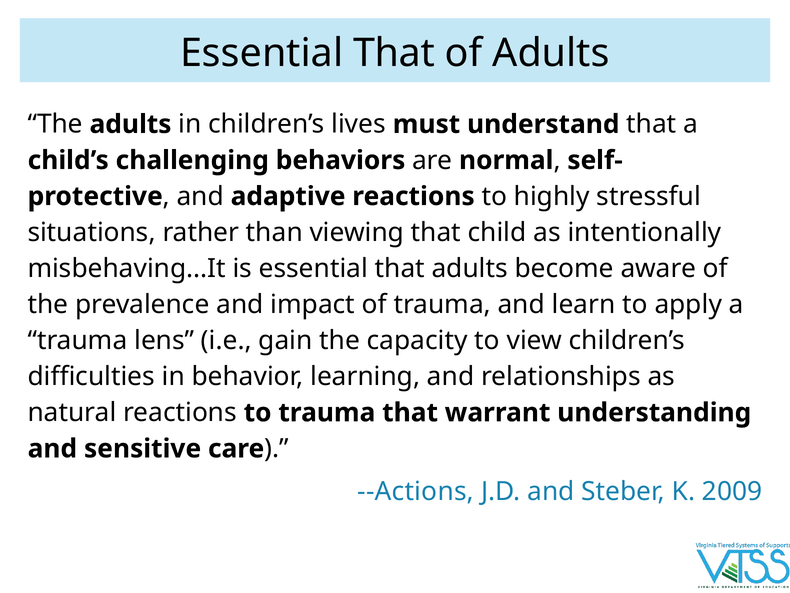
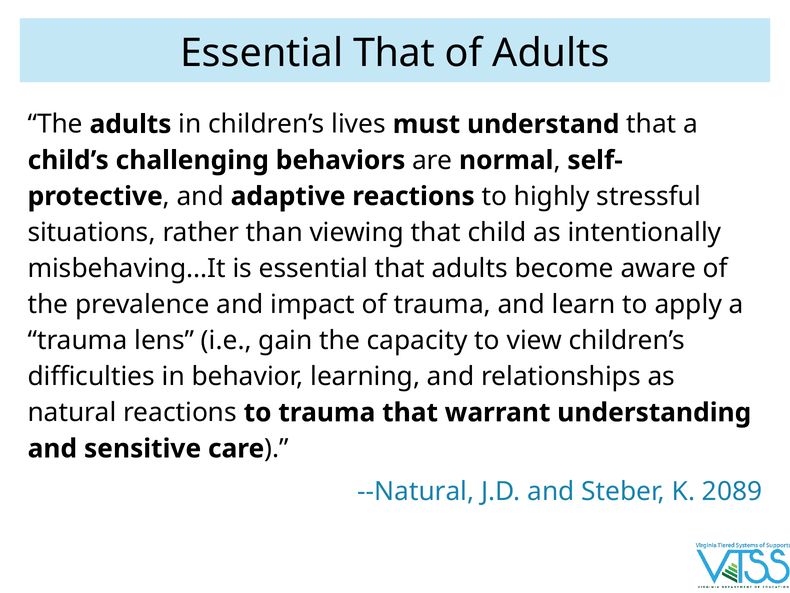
--Actions: --Actions -> --Natural
2009: 2009 -> 2089
